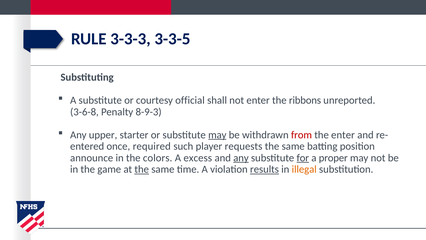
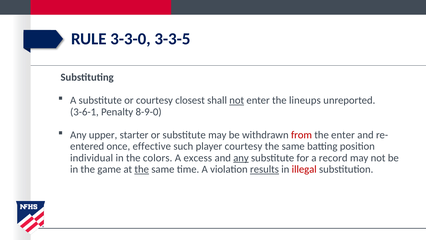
3-3-3: 3-3-3 -> 3-3-0
official: official -> closest
not at (237, 100) underline: none -> present
ribbons: ribbons -> lineups
3-6-8: 3-6-8 -> 3-6-1
8-9-3: 8-9-3 -> 8-9-0
may at (217, 135) underline: present -> none
required: required -> effective
player requests: requests -> courtesy
announce: announce -> individual
for underline: present -> none
proper: proper -> record
illegal colour: orange -> red
